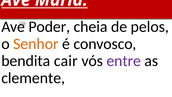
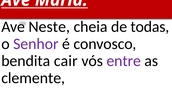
Poder: Poder -> Neste
pelos: pelos -> todas
Senhor colour: orange -> purple
